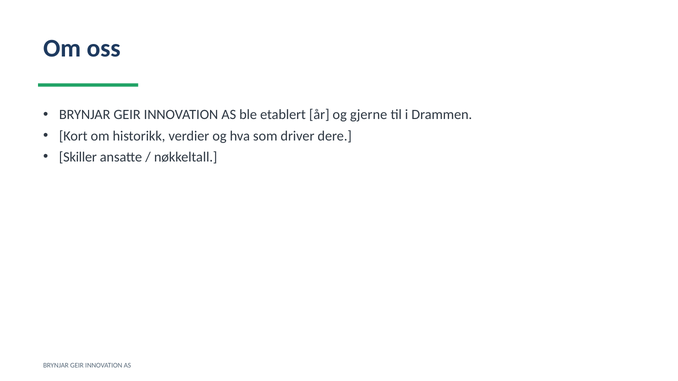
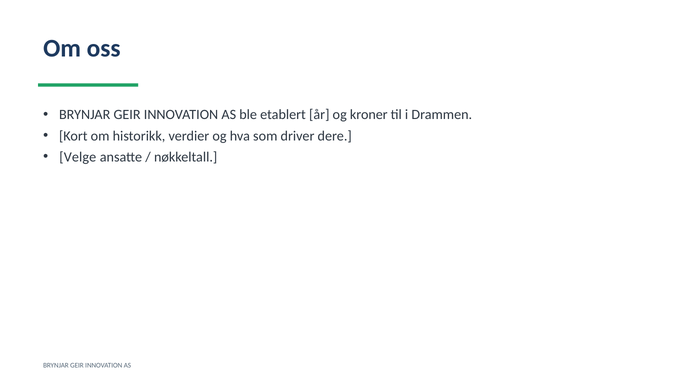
gjerne: gjerne -> kroner
Skiller: Skiller -> Velge
